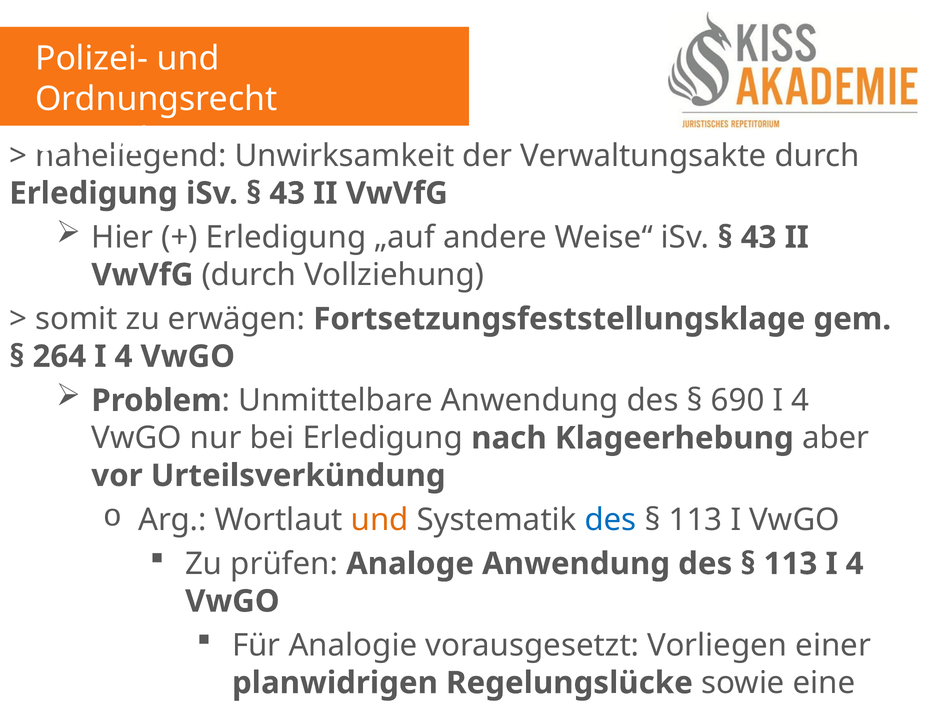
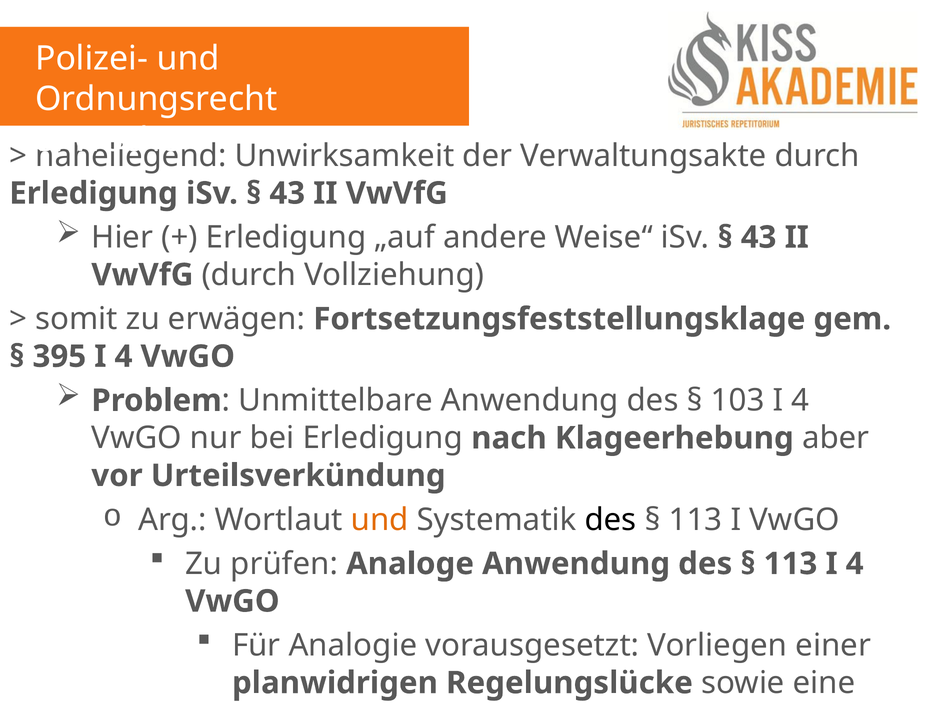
264: 264 -> 395
690: 690 -> 103
des at (611, 519) colour: blue -> black
